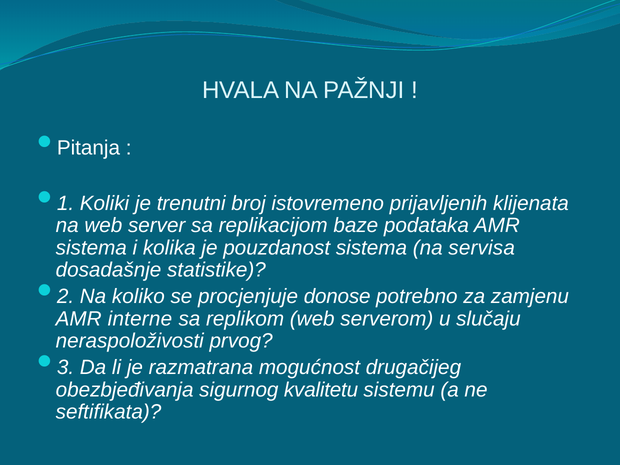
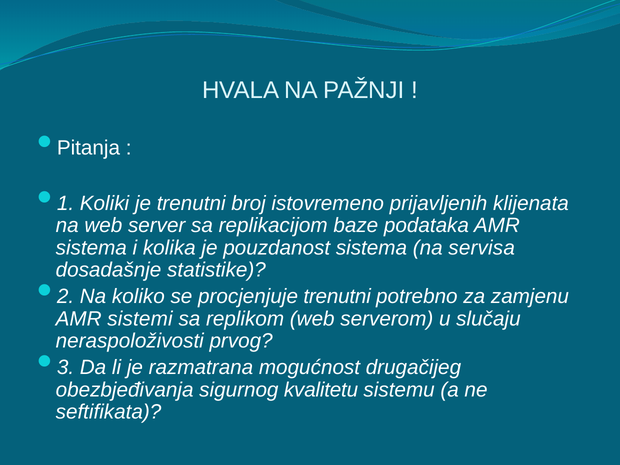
procjenjuje donose: donose -> trenutni
interne: interne -> sistemi
